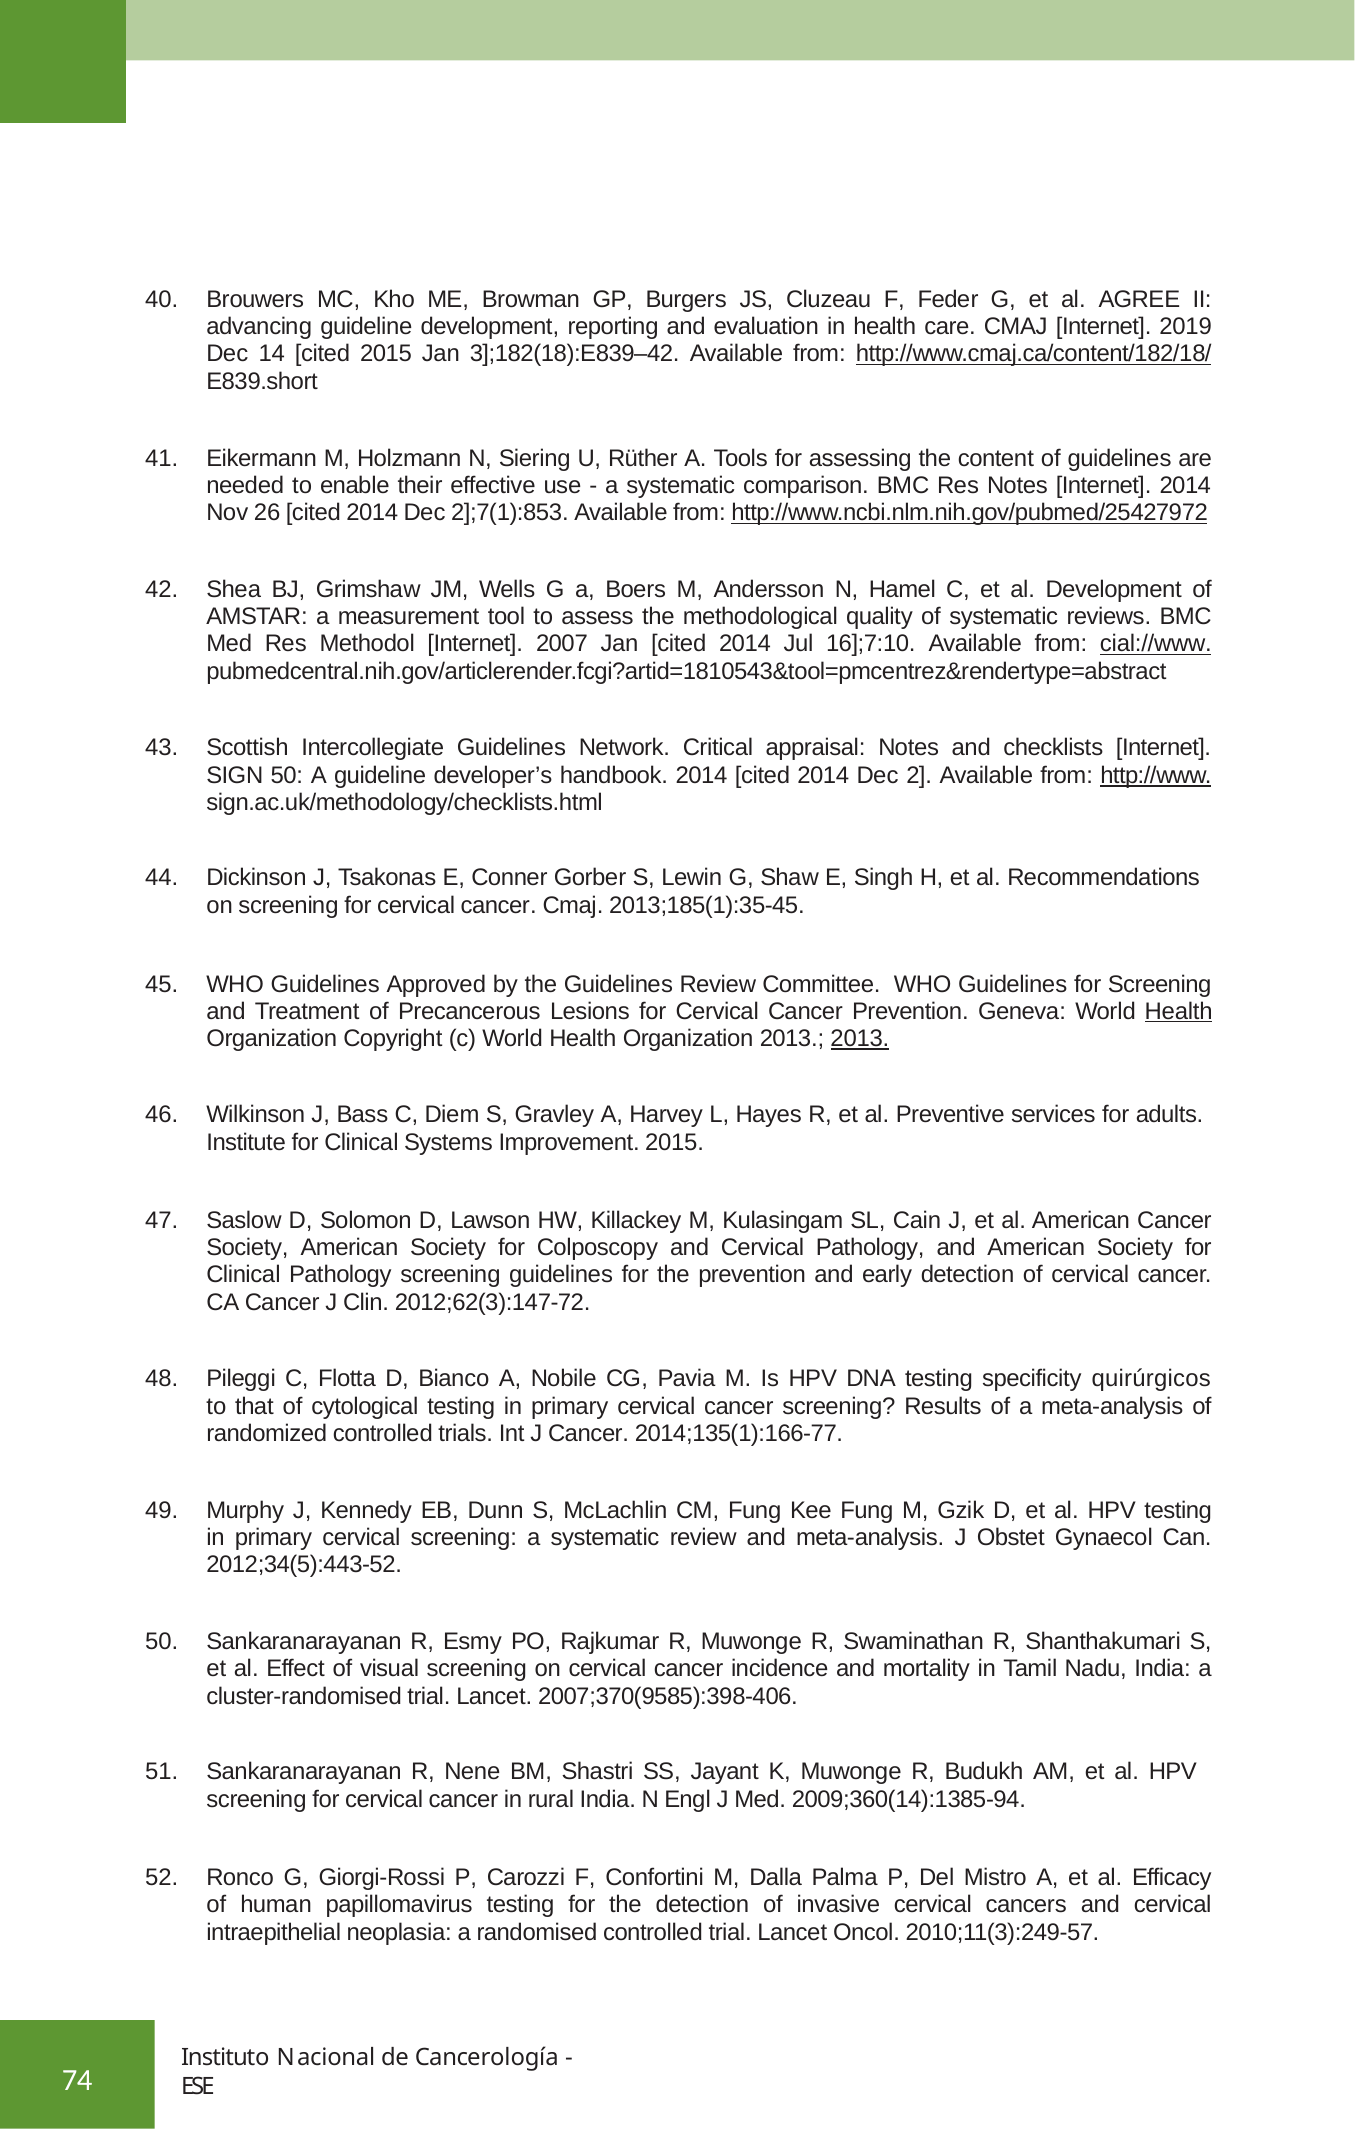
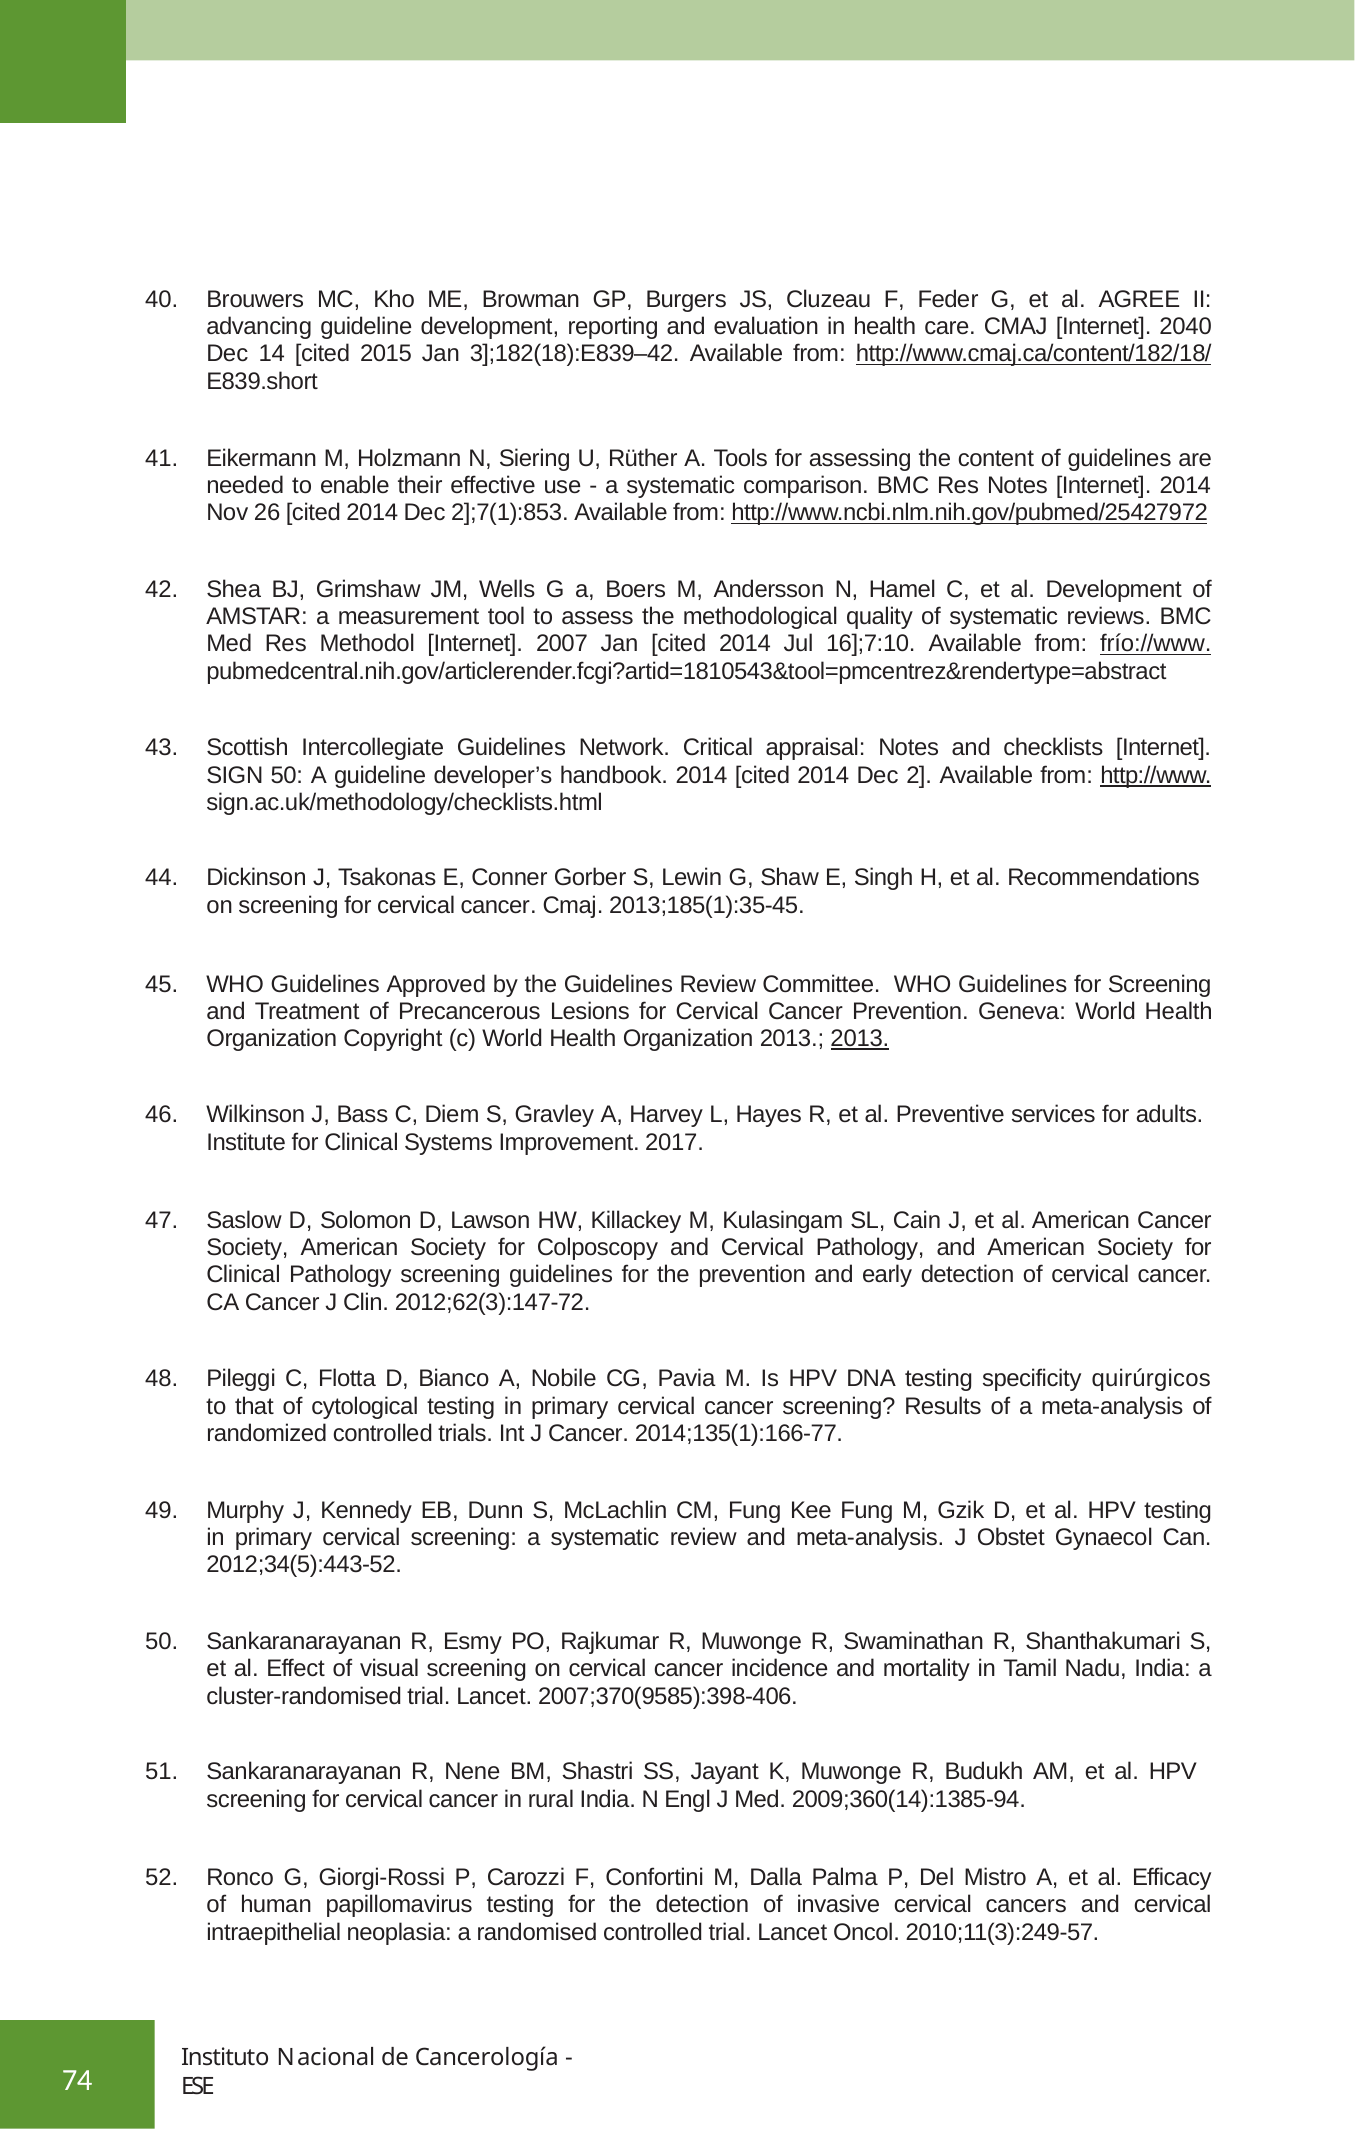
2019: 2019 -> 2040
cial://www: cial://www -> frío://www
Health at (1179, 1011) underline: present -> none
Improvement 2015: 2015 -> 2017
